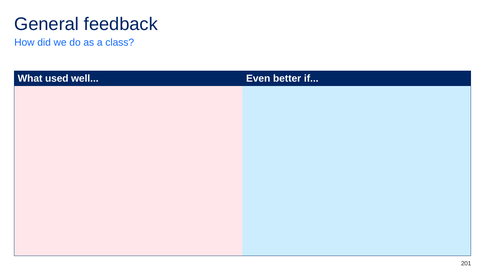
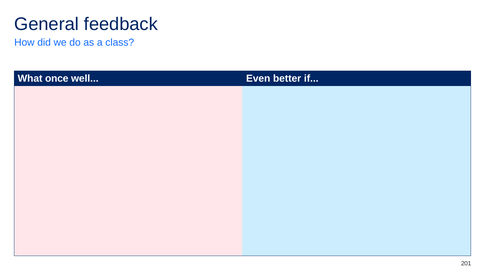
used: used -> once
